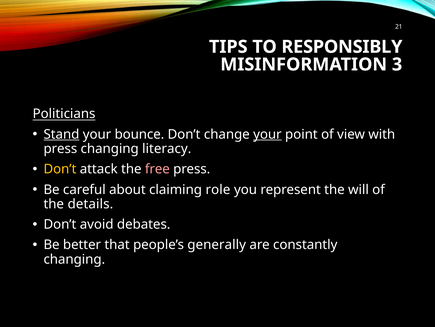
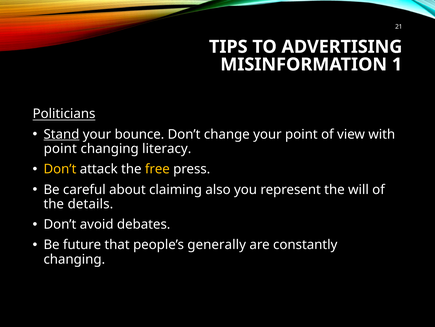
RESPONSIBLY: RESPONSIBLY -> ADVERTISING
3: 3 -> 1
your at (267, 134) underline: present -> none
press at (60, 148): press -> point
free colour: pink -> yellow
role: role -> also
better: better -> future
